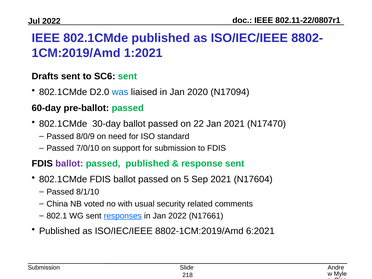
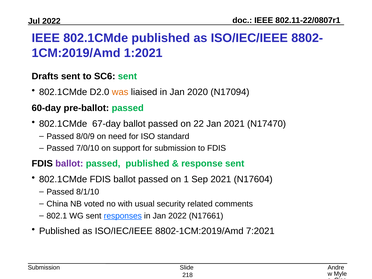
was colour: blue -> orange
30-day: 30-day -> 67-day
5: 5 -> 1
6:2021: 6:2021 -> 7:2021
